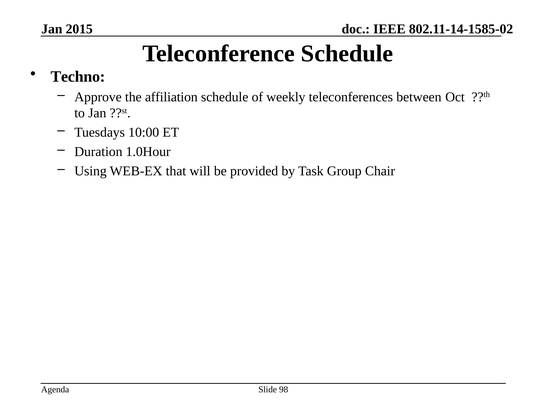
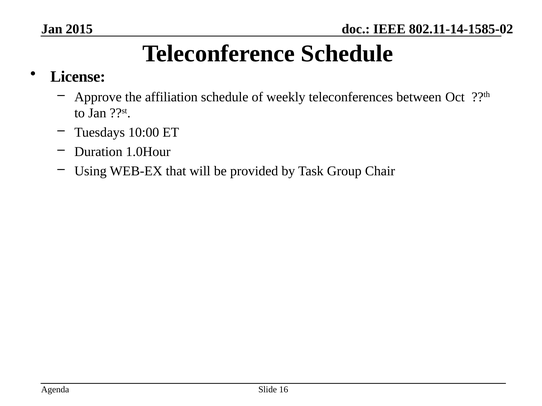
Techno: Techno -> License
98: 98 -> 16
